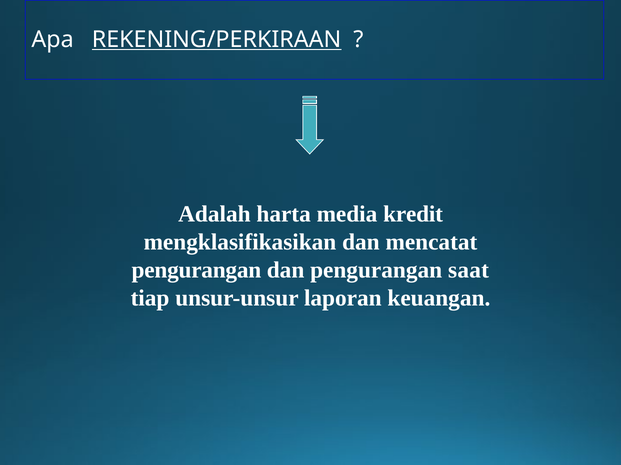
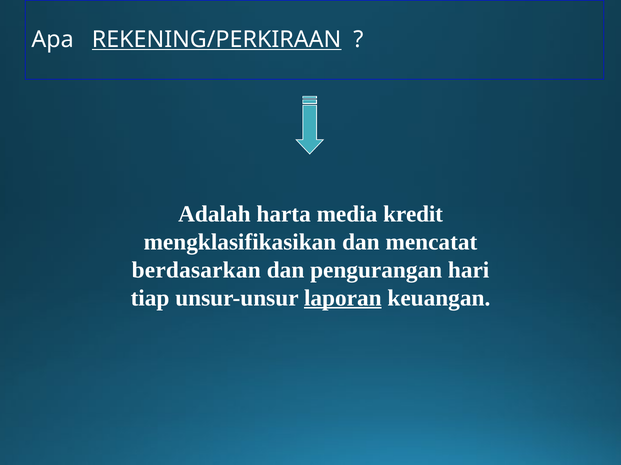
pengurangan at (196, 270): pengurangan -> berdasarkan
saat: saat -> hari
laporan underline: none -> present
